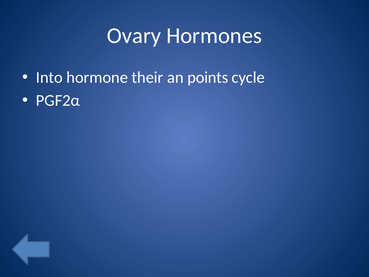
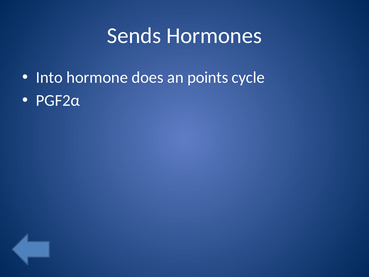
Ovary: Ovary -> Sends
their: their -> does
